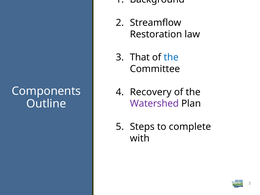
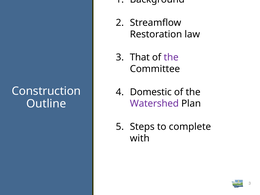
the at (171, 57) colour: blue -> purple
Components: Components -> Construction
Recovery: Recovery -> Domestic
